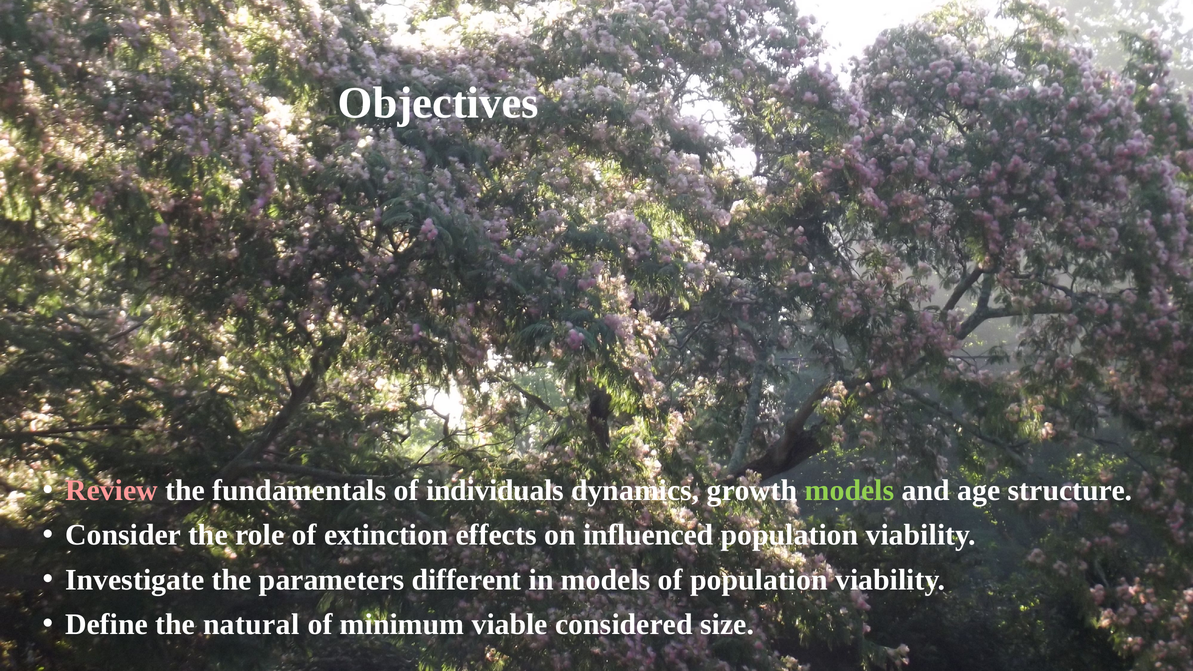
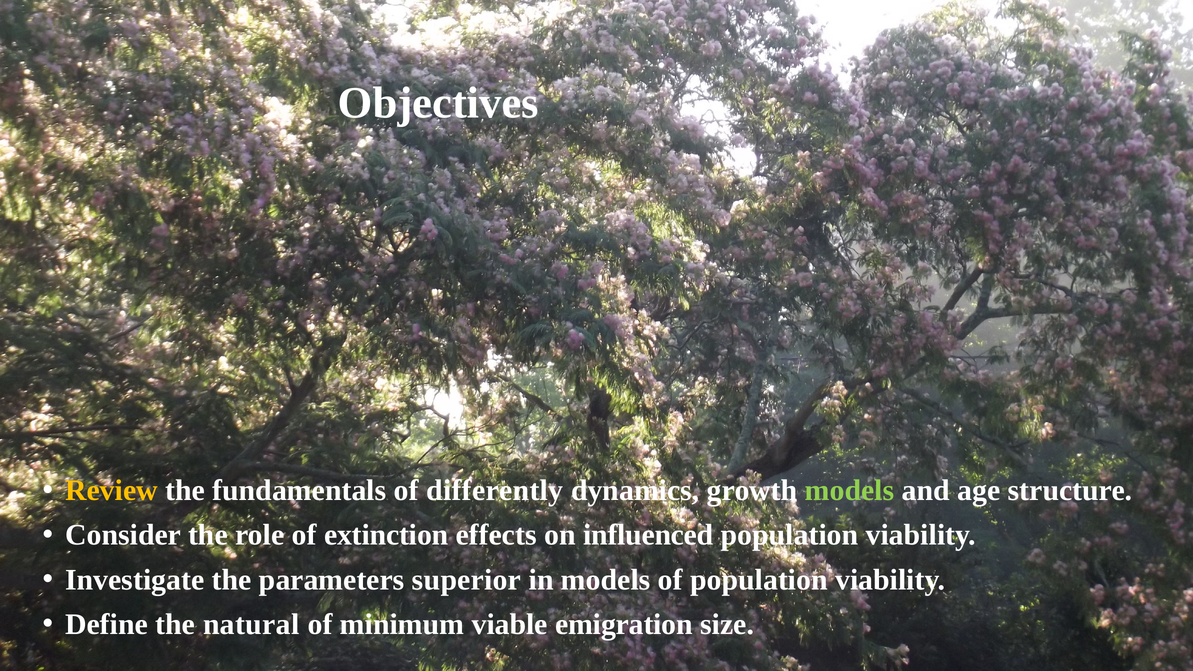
Review colour: pink -> yellow
individuals: individuals -> differently
different: different -> superior
considered: considered -> emigration
